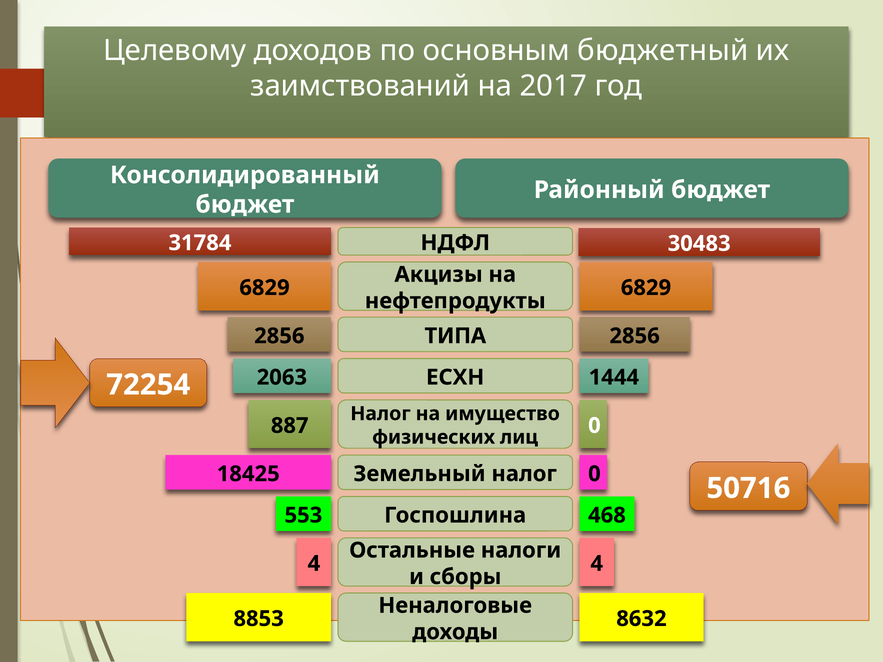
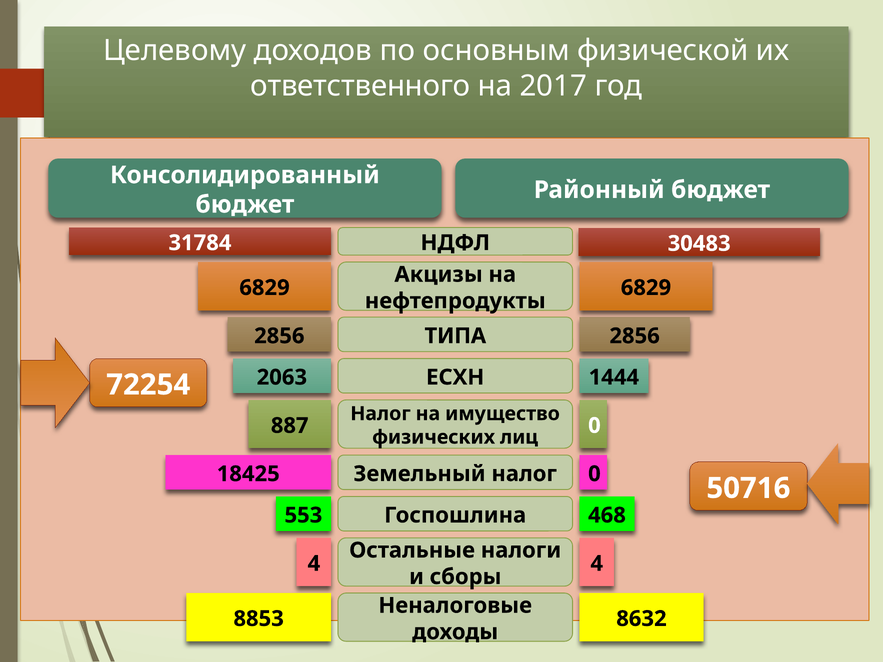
бюджетный: бюджетный -> физической
заимствований: заимствований -> ответственного
